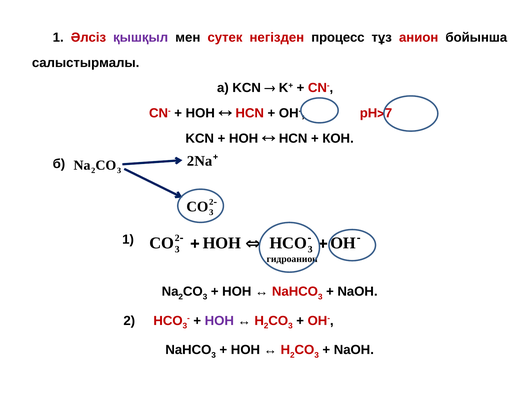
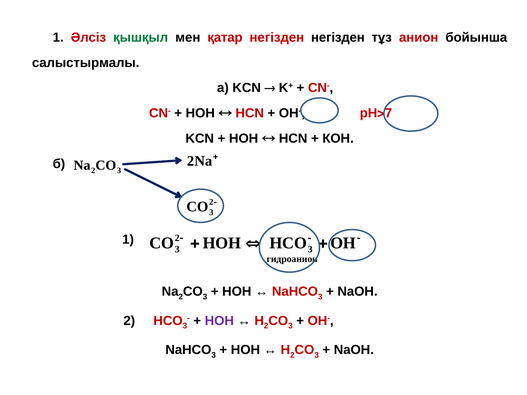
қышқыл colour: purple -> green
сутек: сутек -> қатар
негізден процесс: процесс -> негізден
